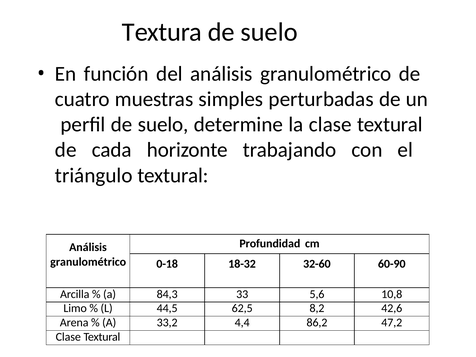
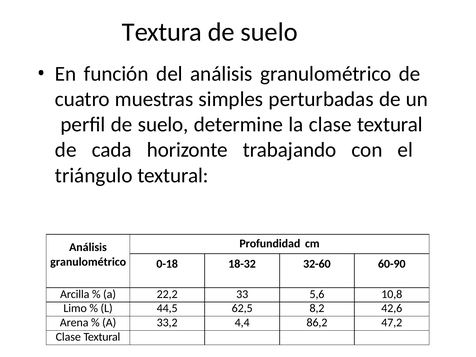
84,3: 84,3 -> 22,2
